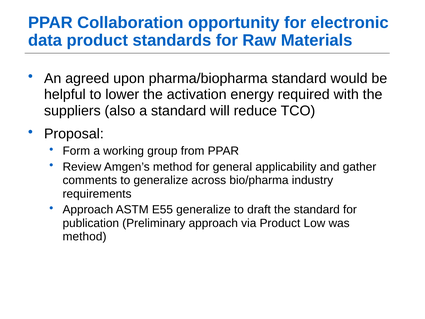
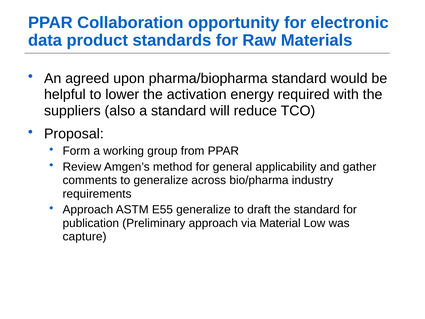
via Product: Product -> Material
method at (85, 237): method -> capture
